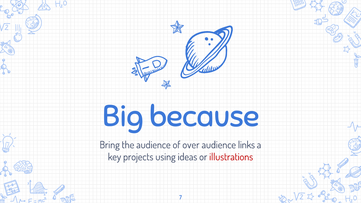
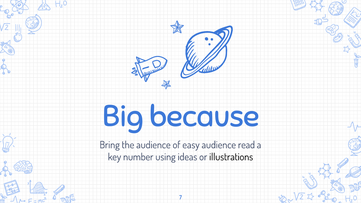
over: over -> easy
links: links -> read
projects: projects -> number
illustrations colour: red -> black
